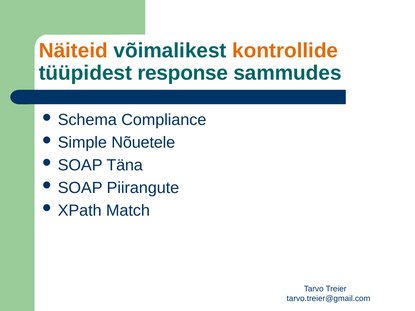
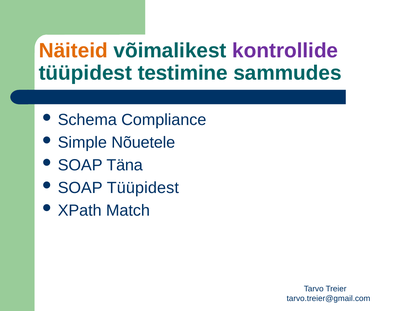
kontrollide colour: orange -> purple
response: response -> testimine
SOAP Piirangute: Piirangute -> Tüüpidest
